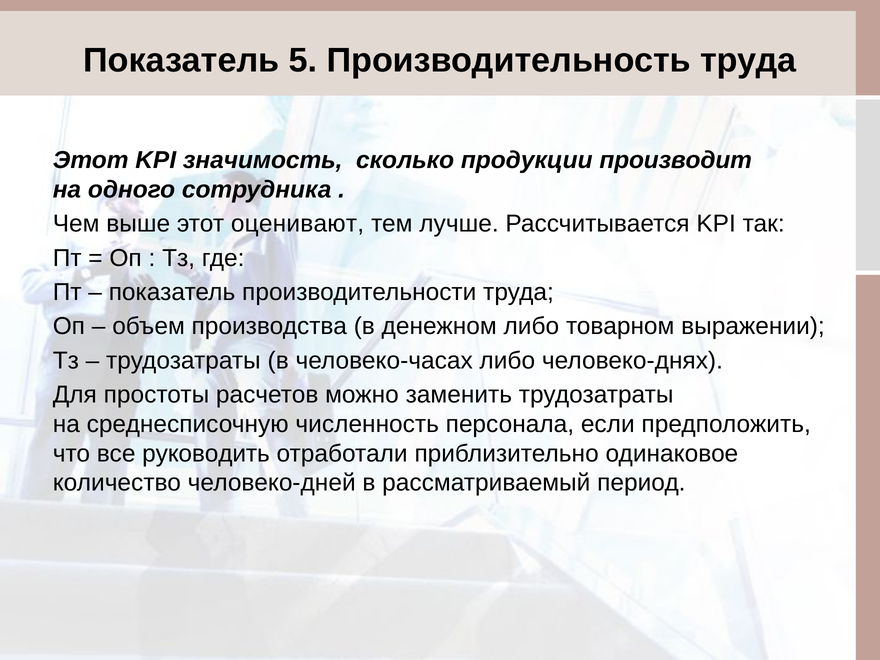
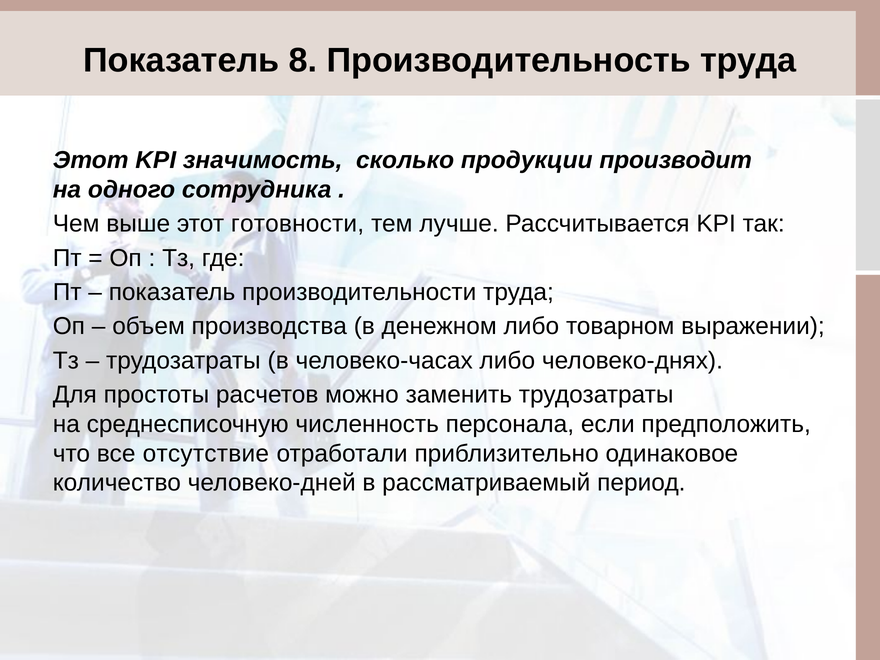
5: 5 -> 8
оценивают: оценивают -> готовности
руководить: руководить -> отсутствие
